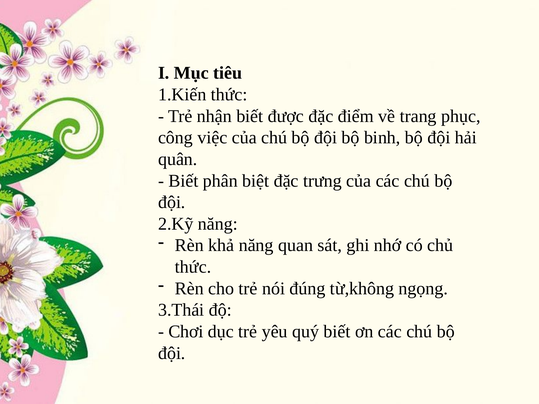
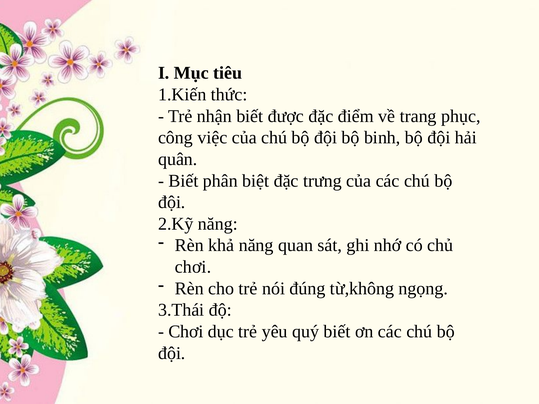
thức at (193, 267): thức -> chơi
